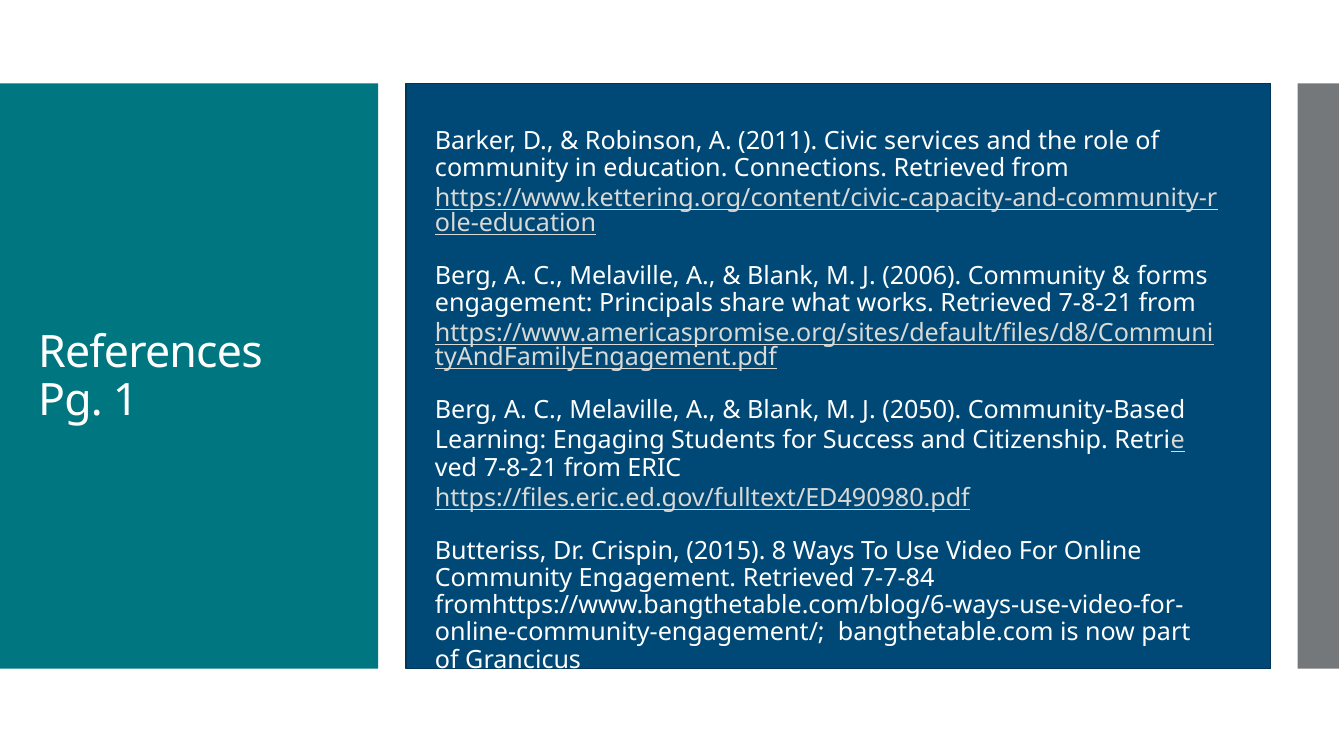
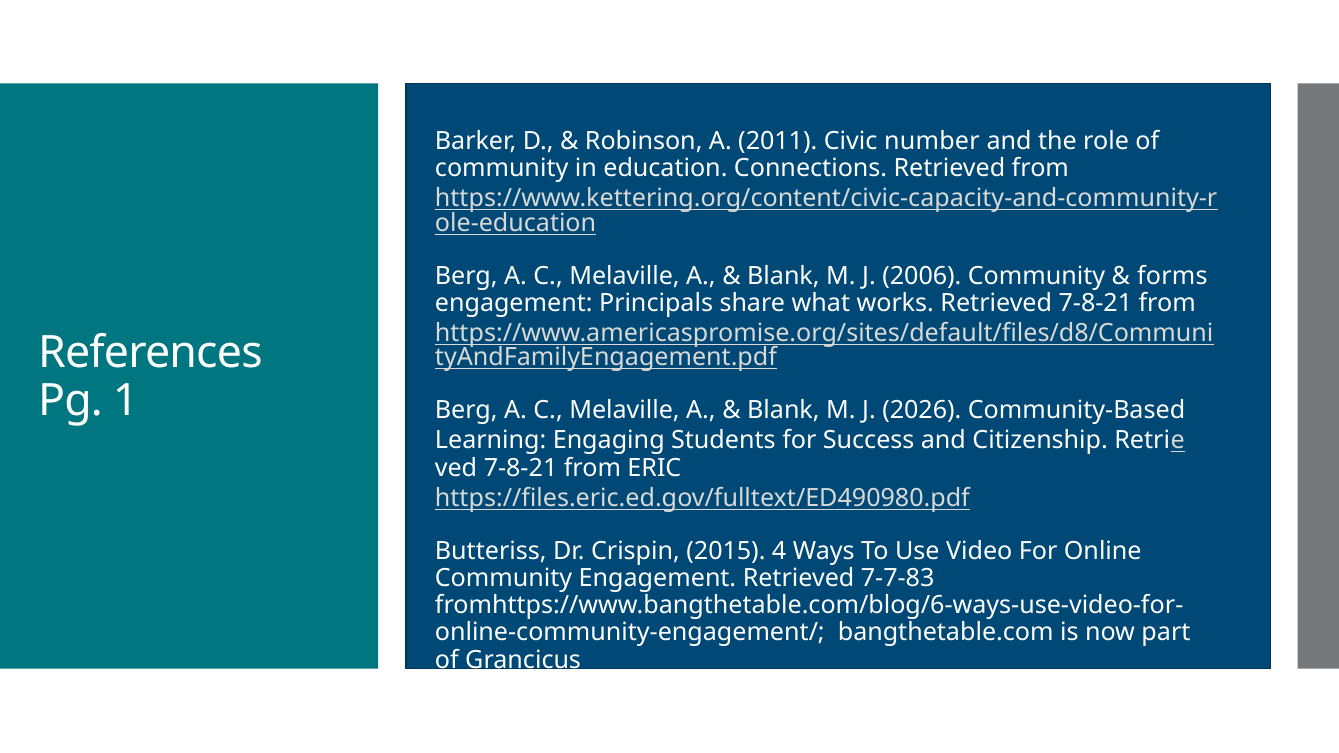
services: services -> number
2050: 2050 -> 2026
8: 8 -> 4
7-7-84: 7-7-84 -> 7-7-83
